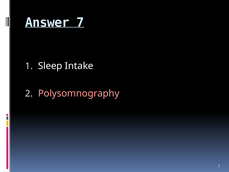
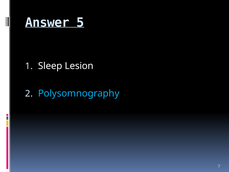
Answer 7: 7 -> 5
Intake: Intake -> Lesion
Polysomnography colour: pink -> light blue
